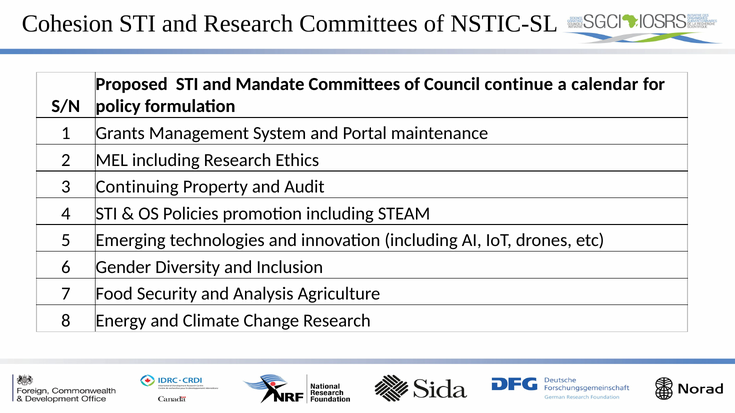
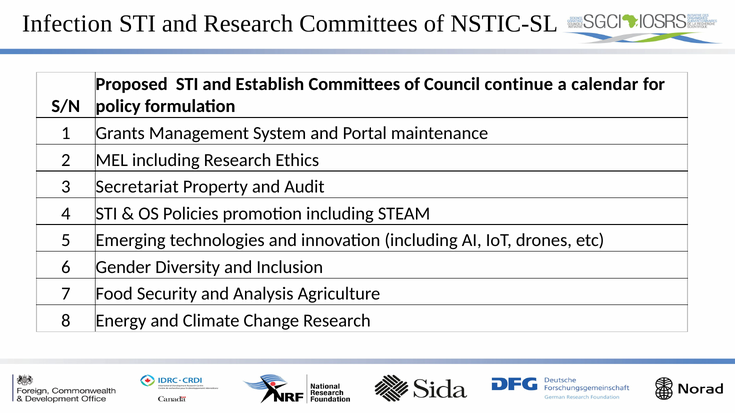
Cohesion: Cohesion -> Infection
Mandate: Mandate -> Establish
Continuing: Continuing -> Secretariat
